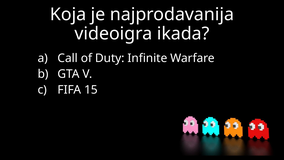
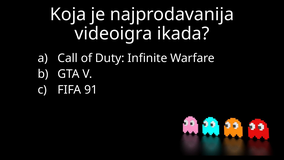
15: 15 -> 91
